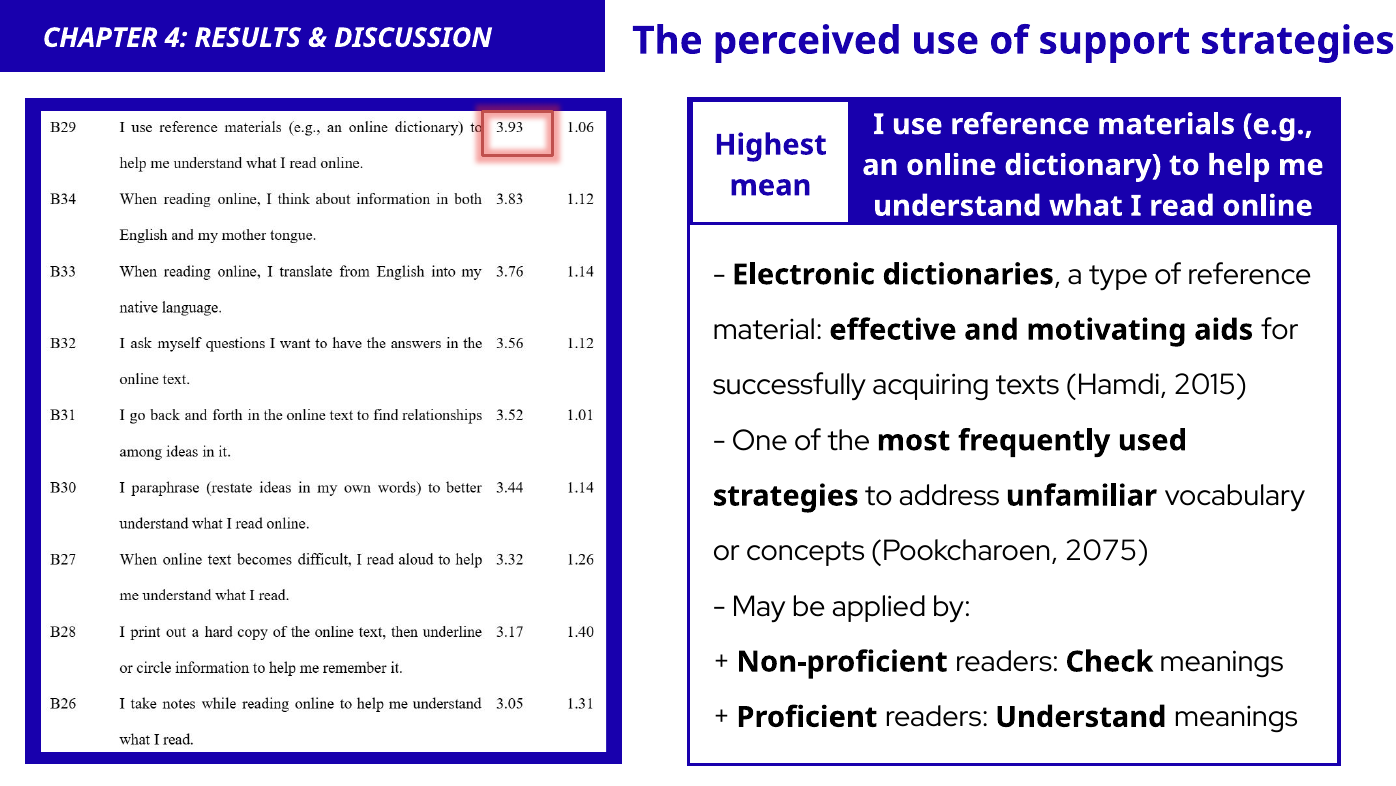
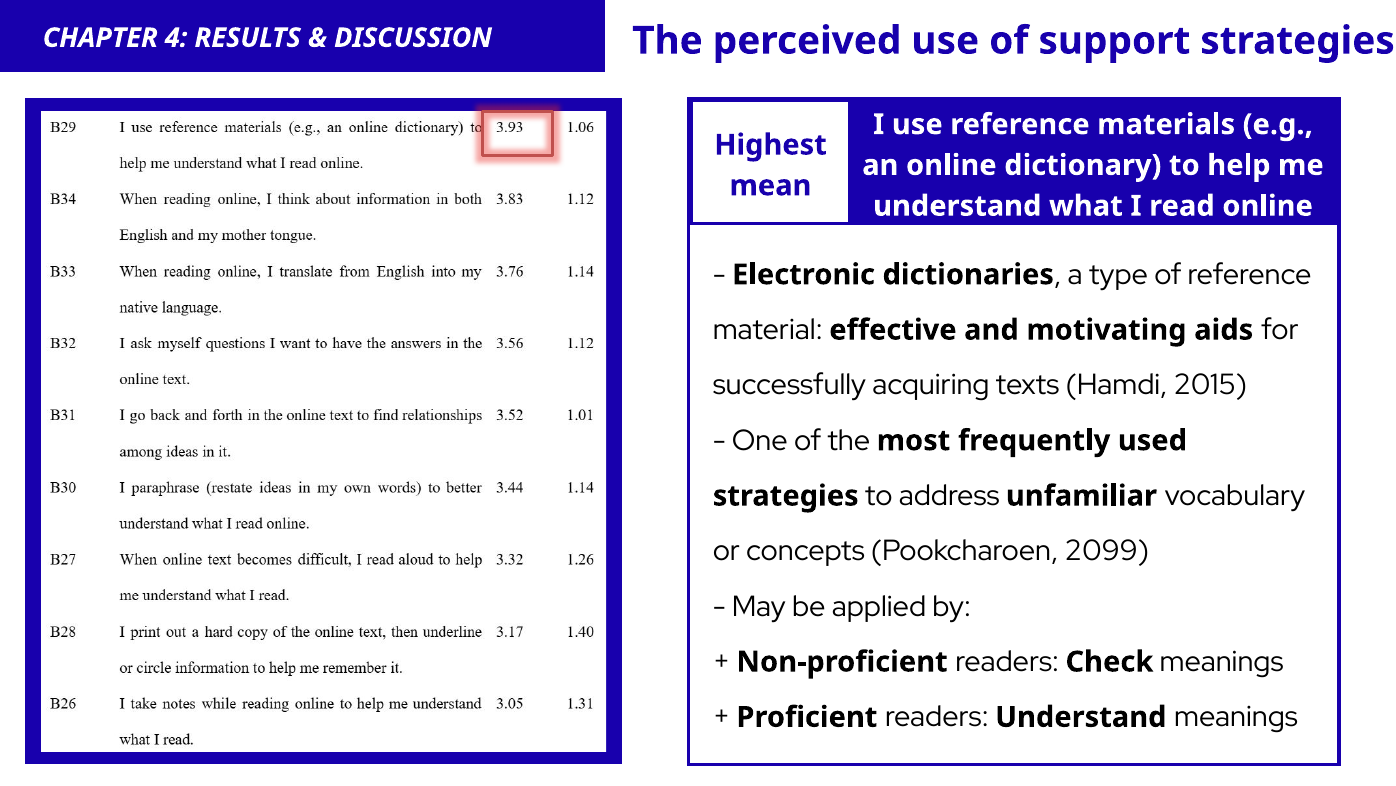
2075: 2075 -> 2099
